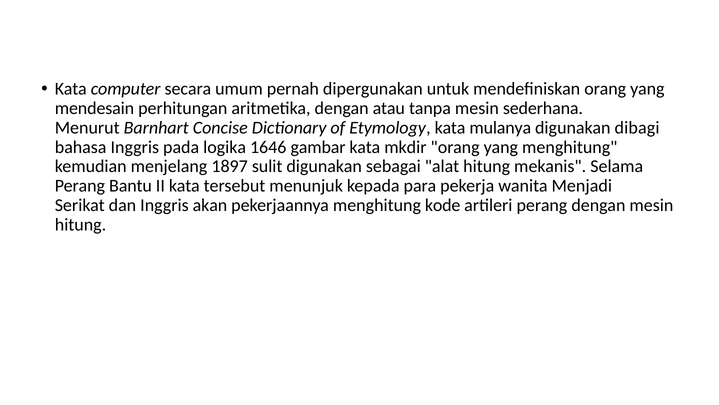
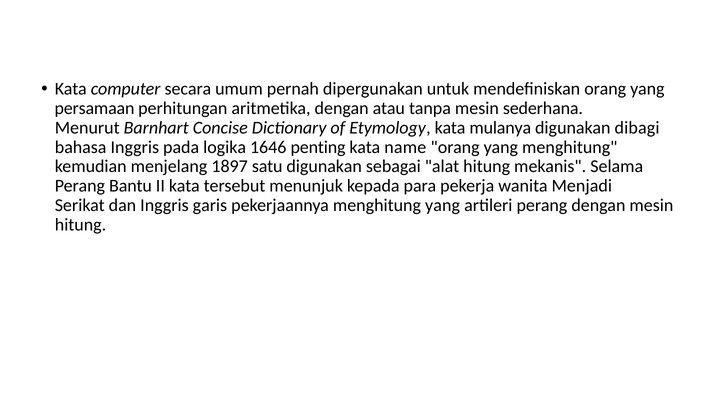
mendesain: mendesain -> persamaan
gambar: gambar -> penting
mkdir: mkdir -> name
sulit: sulit -> satu
akan: akan -> garis
menghitung kode: kode -> yang
